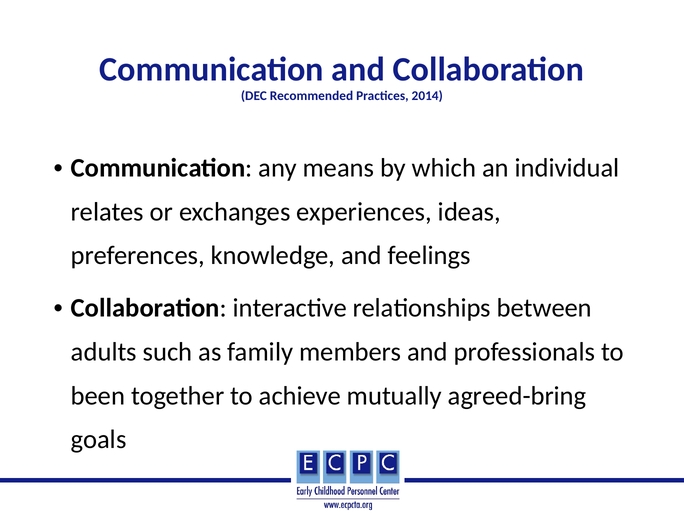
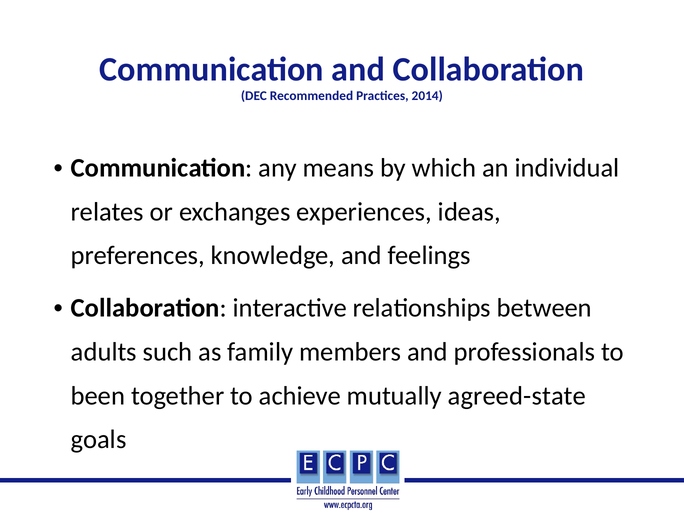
agreed-bring: agreed-bring -> agreed-state
